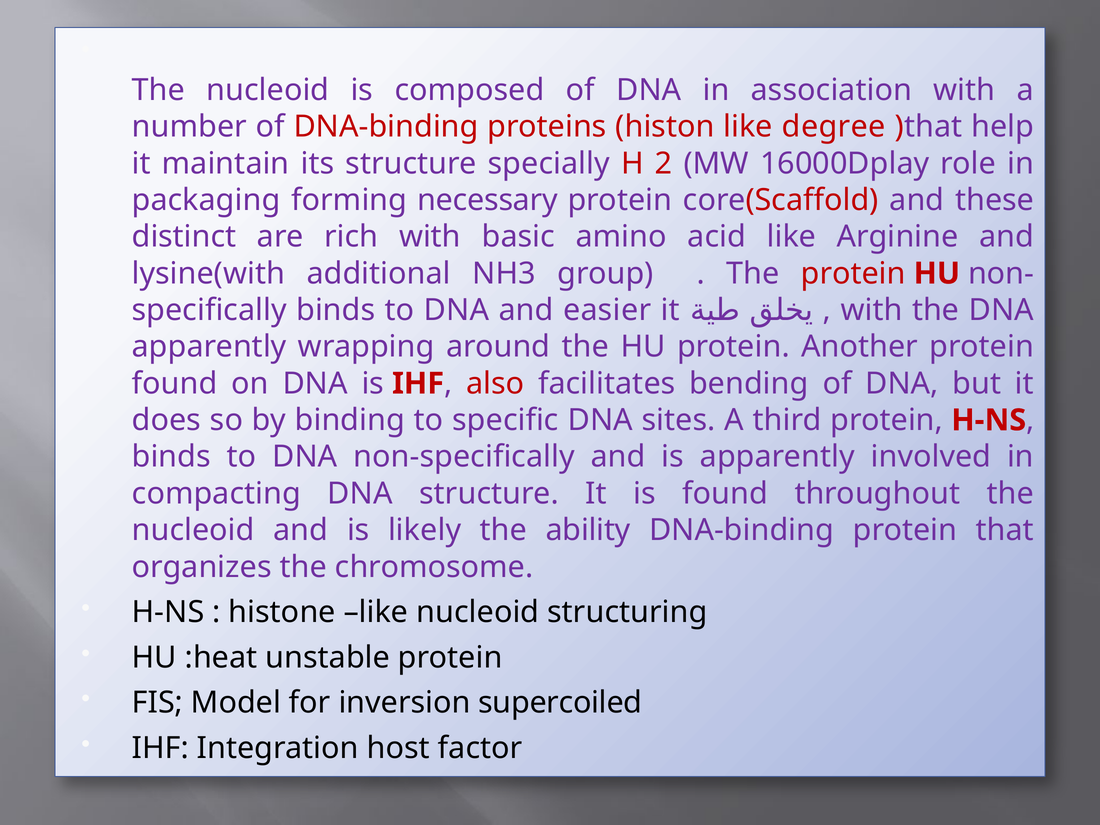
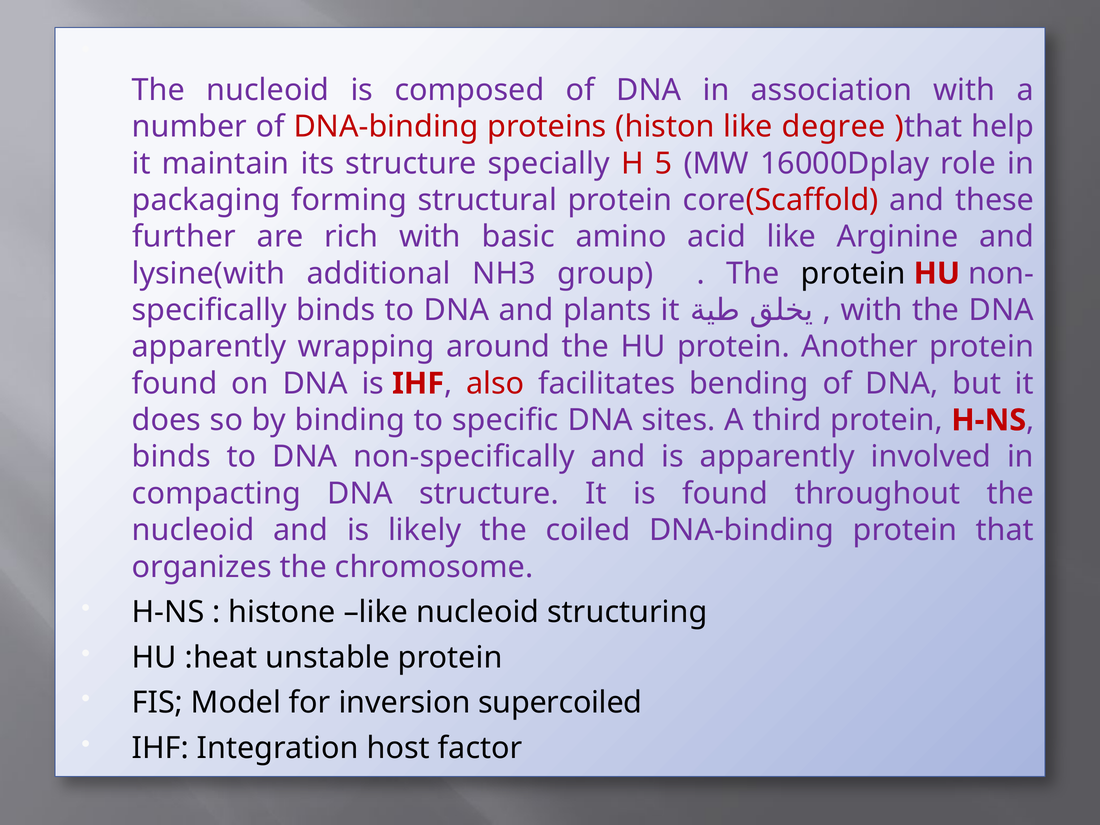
2: 2 -> 5
necessary: necessary -> structural
distinct: distinct -> further
protein at (853, 273) colour: red -> black
easier: easier -> plants
ability: ability -> coiled
